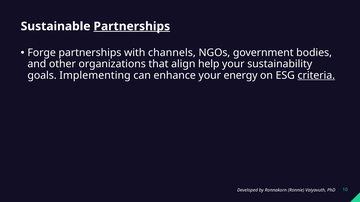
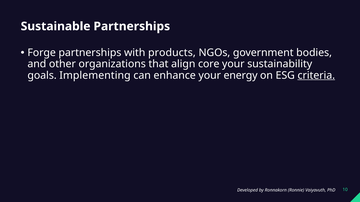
Partnerships at (132, 26) underline: present -> none
channels: channels -> products
help: help -> core
